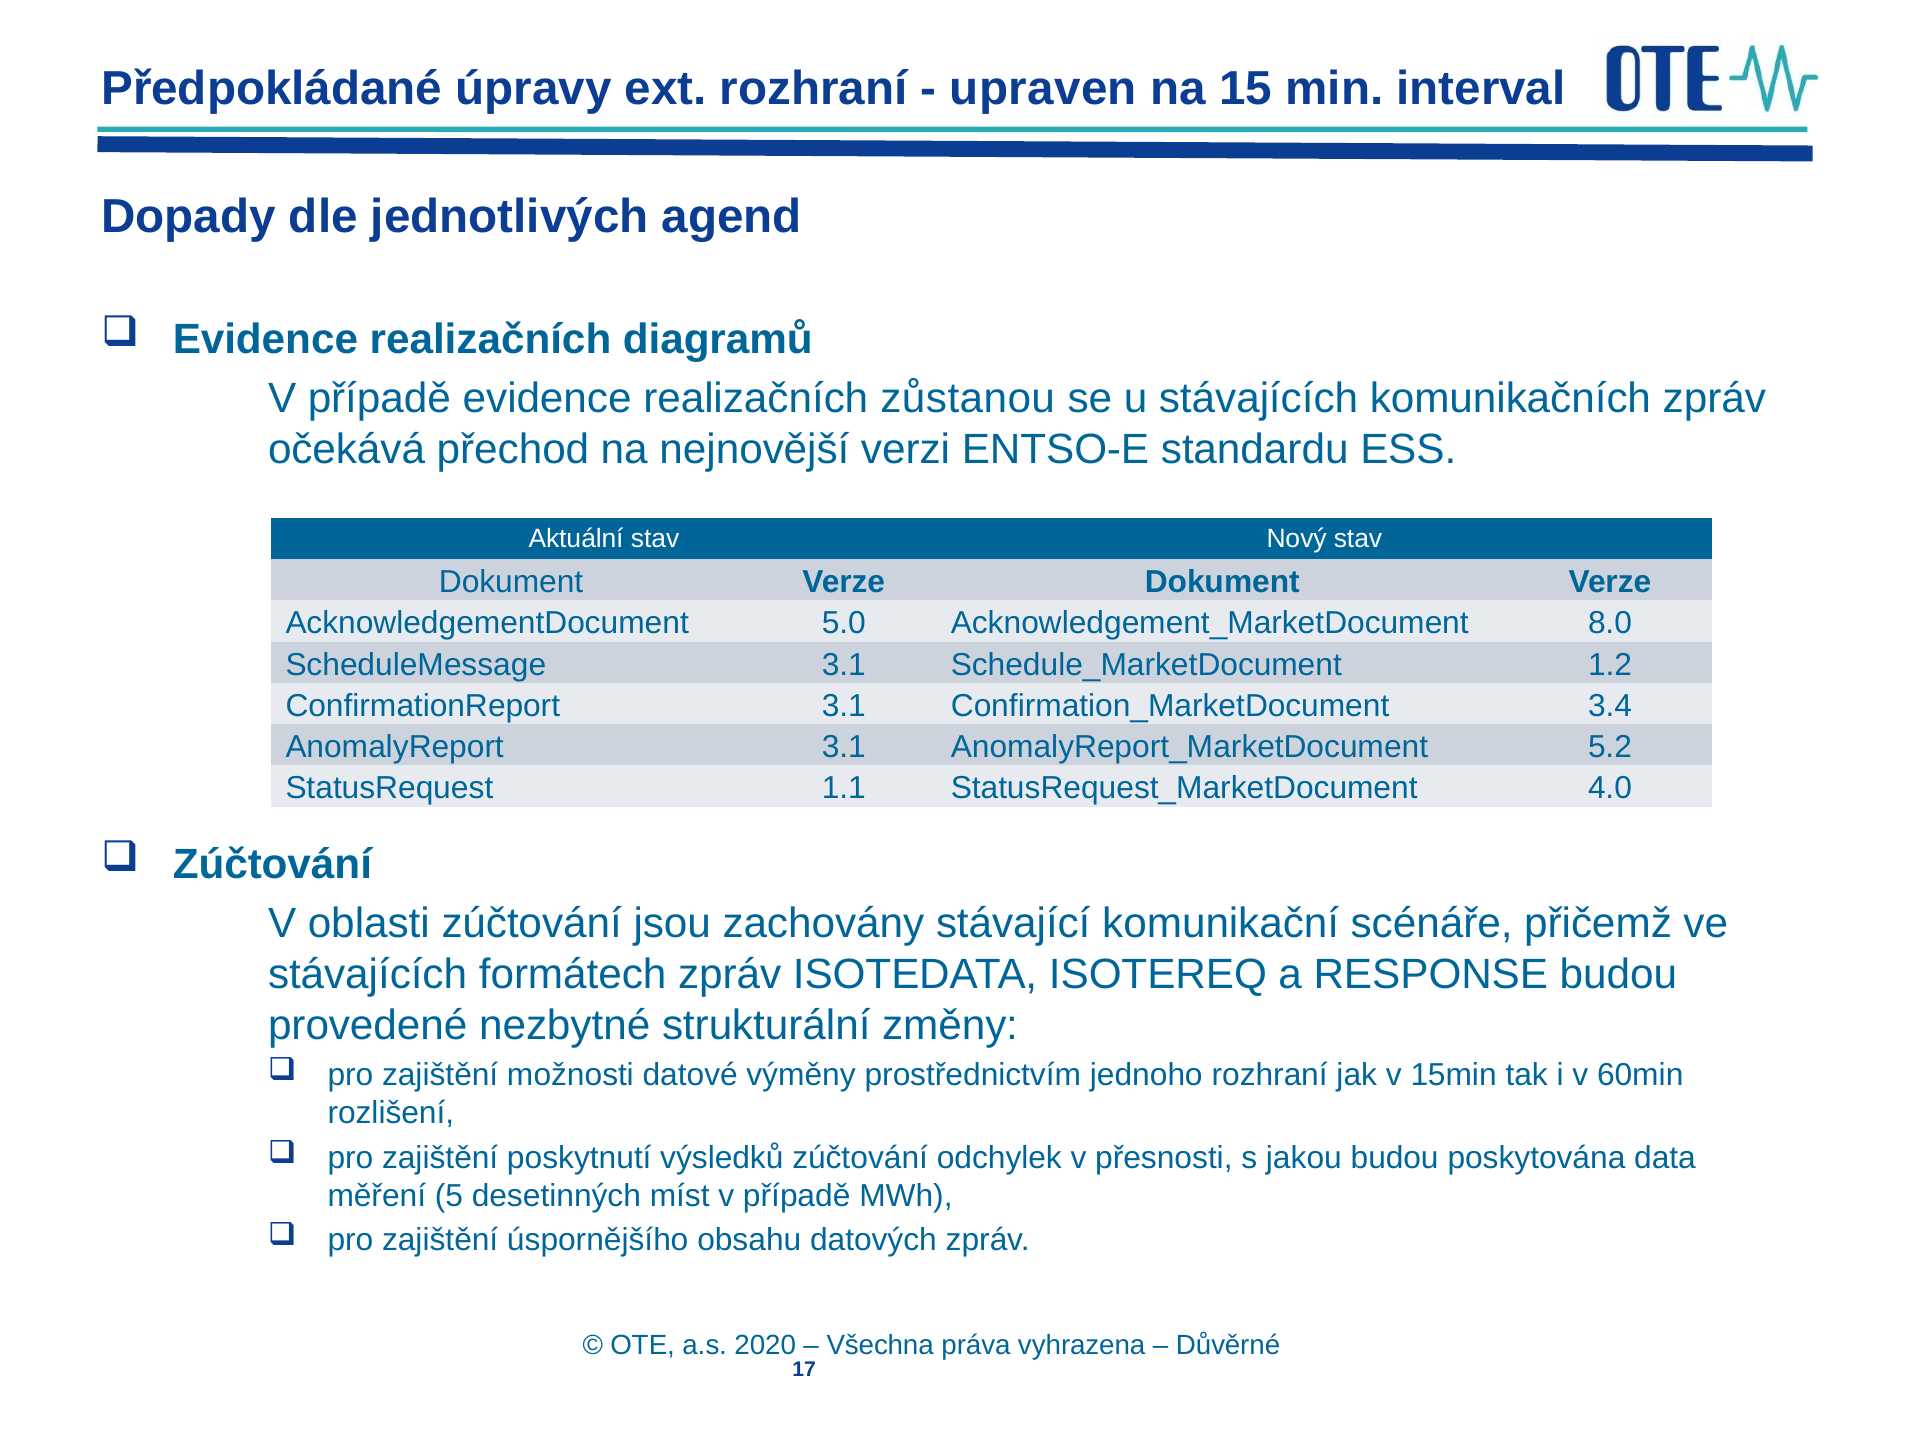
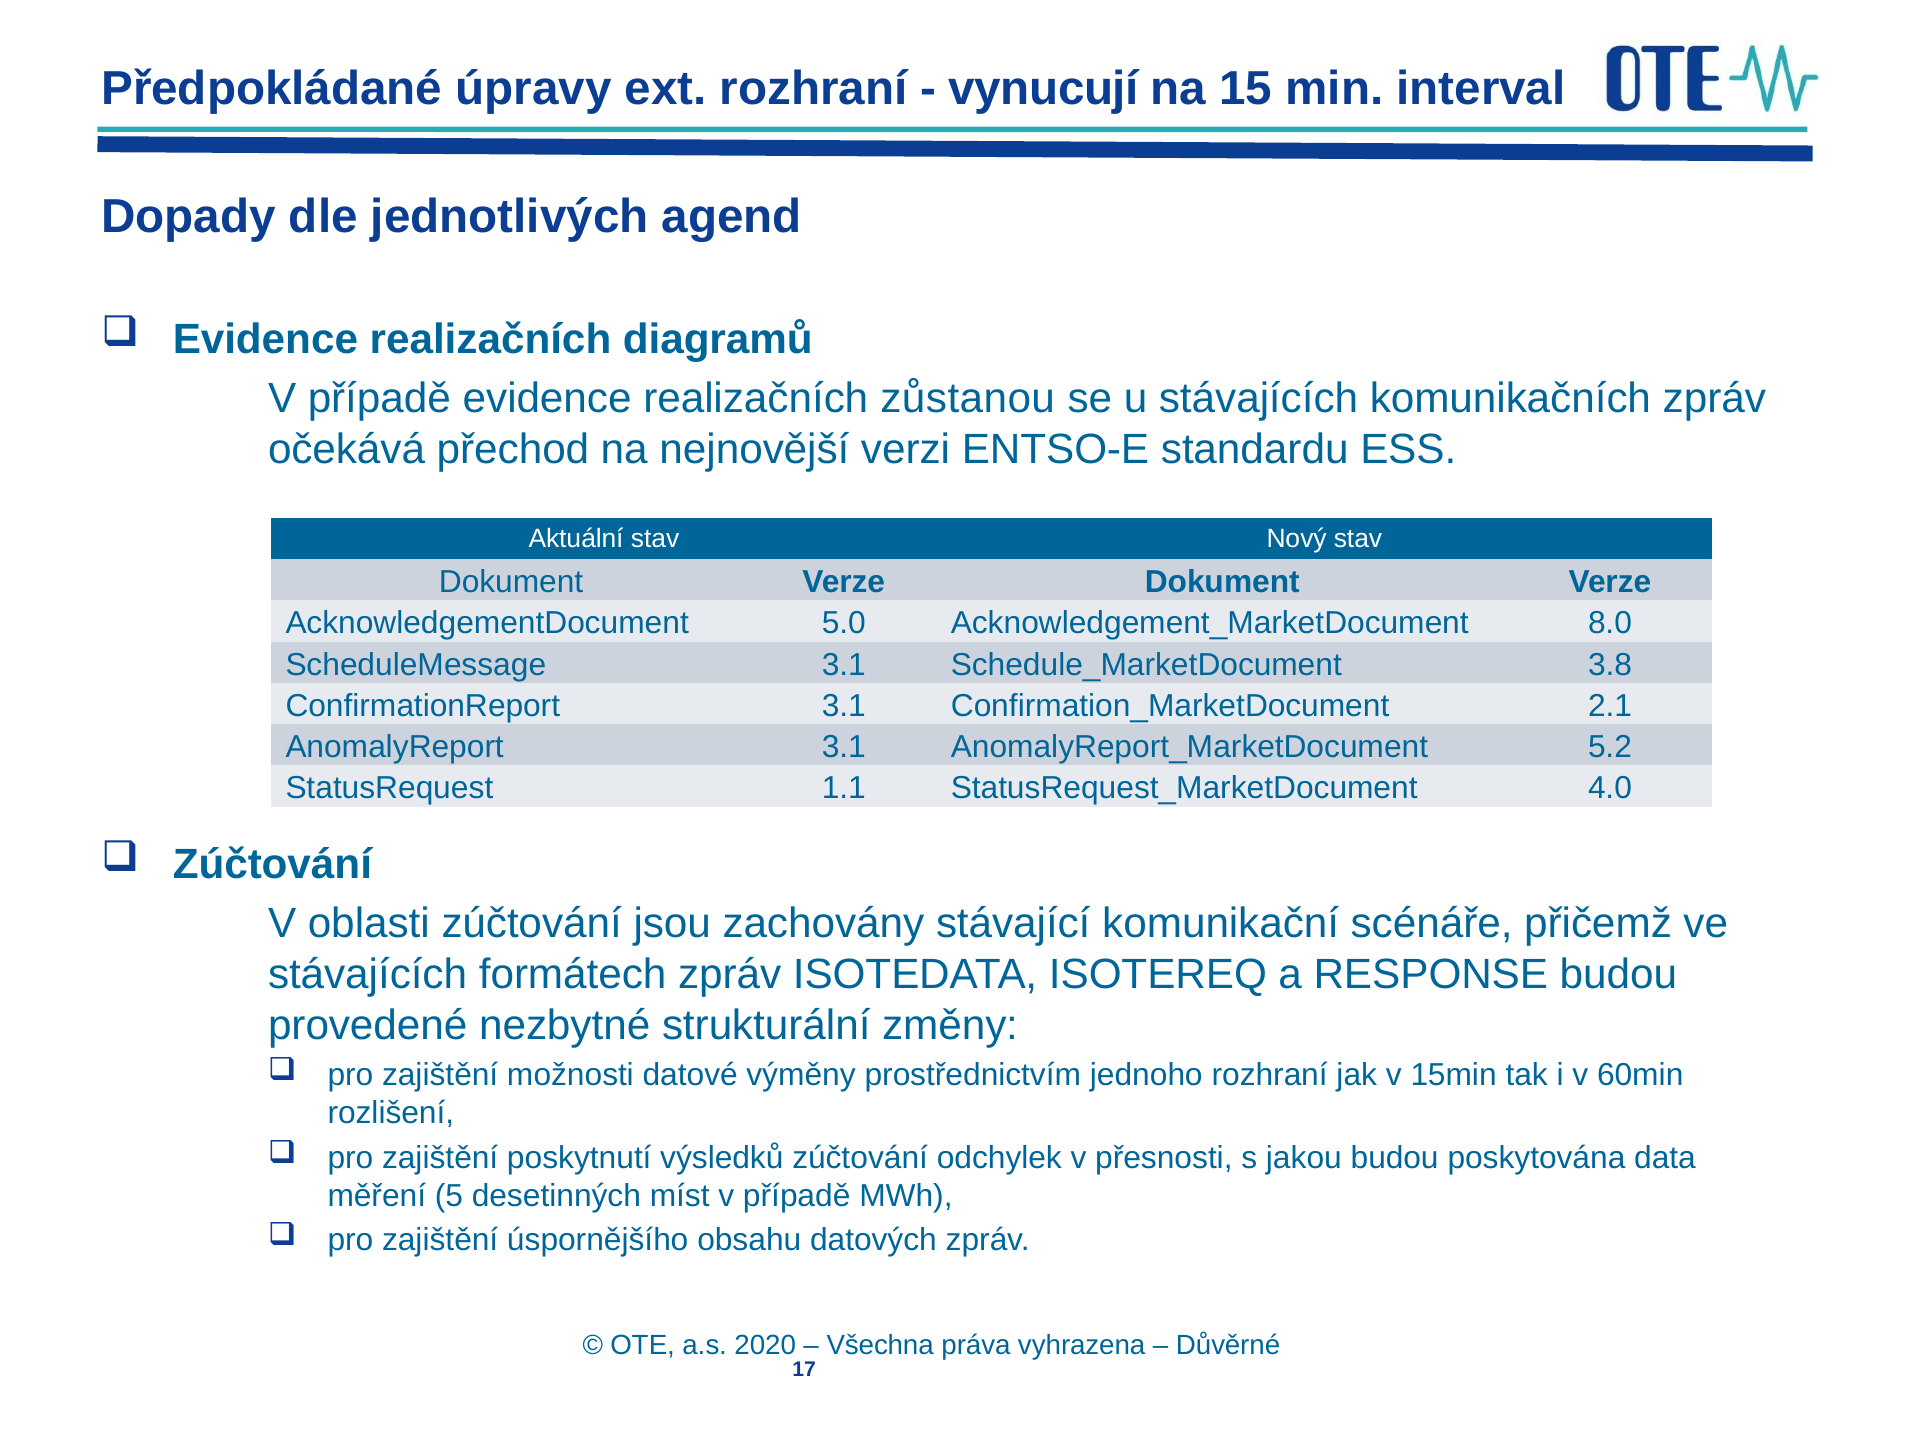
upraven: upraven -> vynucují
1.2: 1.2 -> 3.8
3.4: 3.4 -> 2.1
